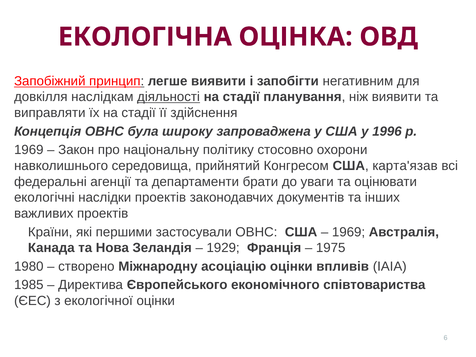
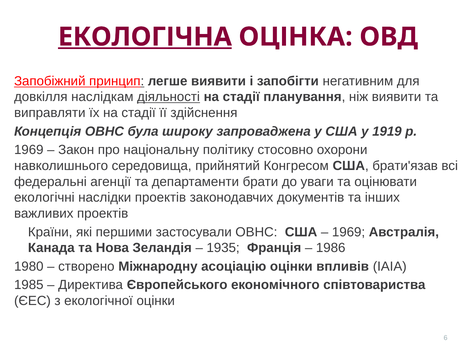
ЕКОЛОГІЧНА underline: none -> present
1996: 1996 -> 1919
карта'язав: карта'язав -> брати'язав
1929: 1929 -> 1935
1975: 1975 -> 1986
